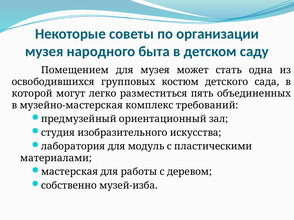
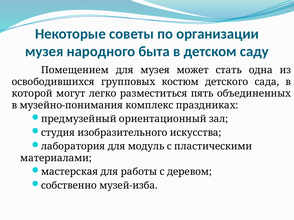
музейно-мастерская: музейно-мастерская -> музейно-понимания
требований: требований -> праздниках
